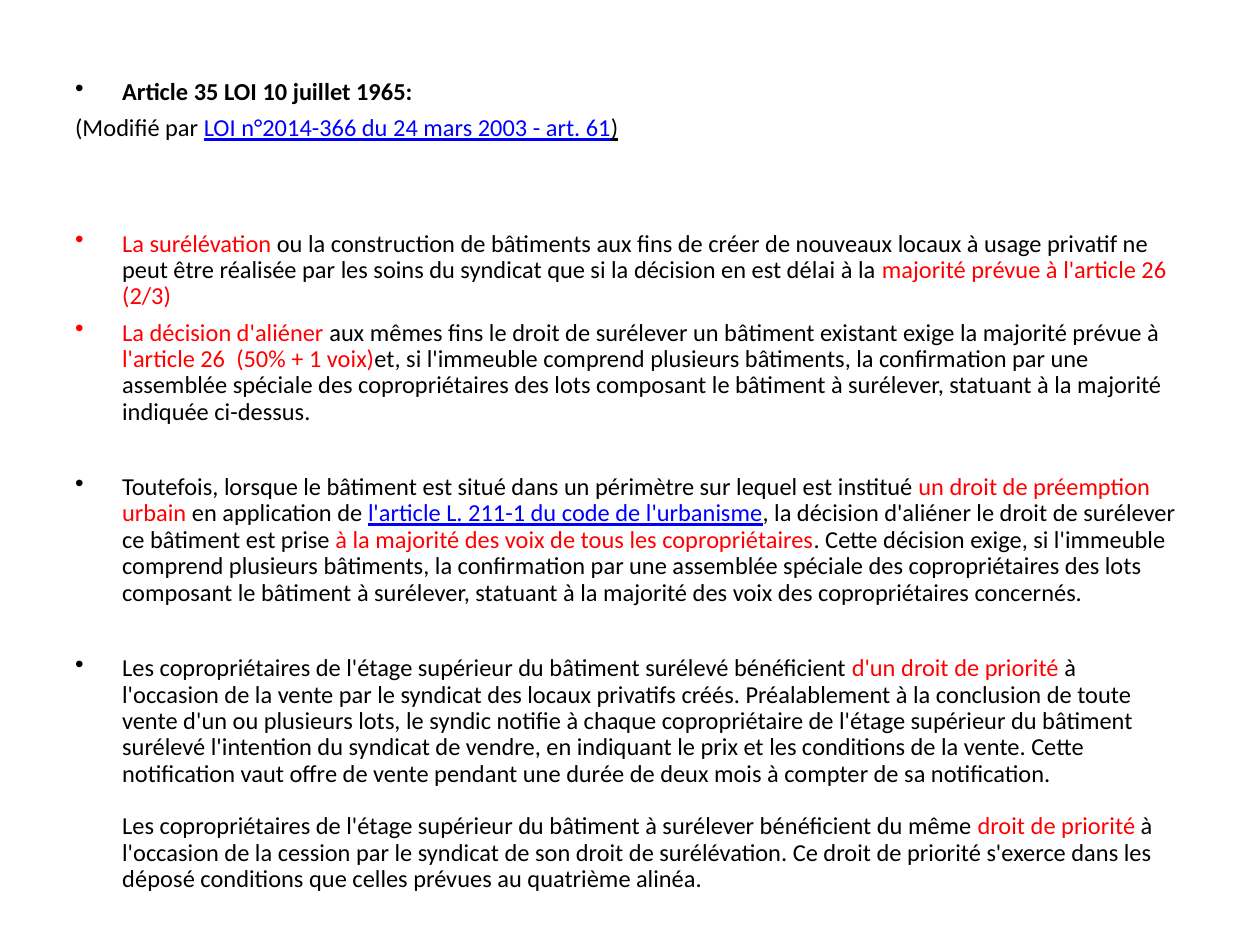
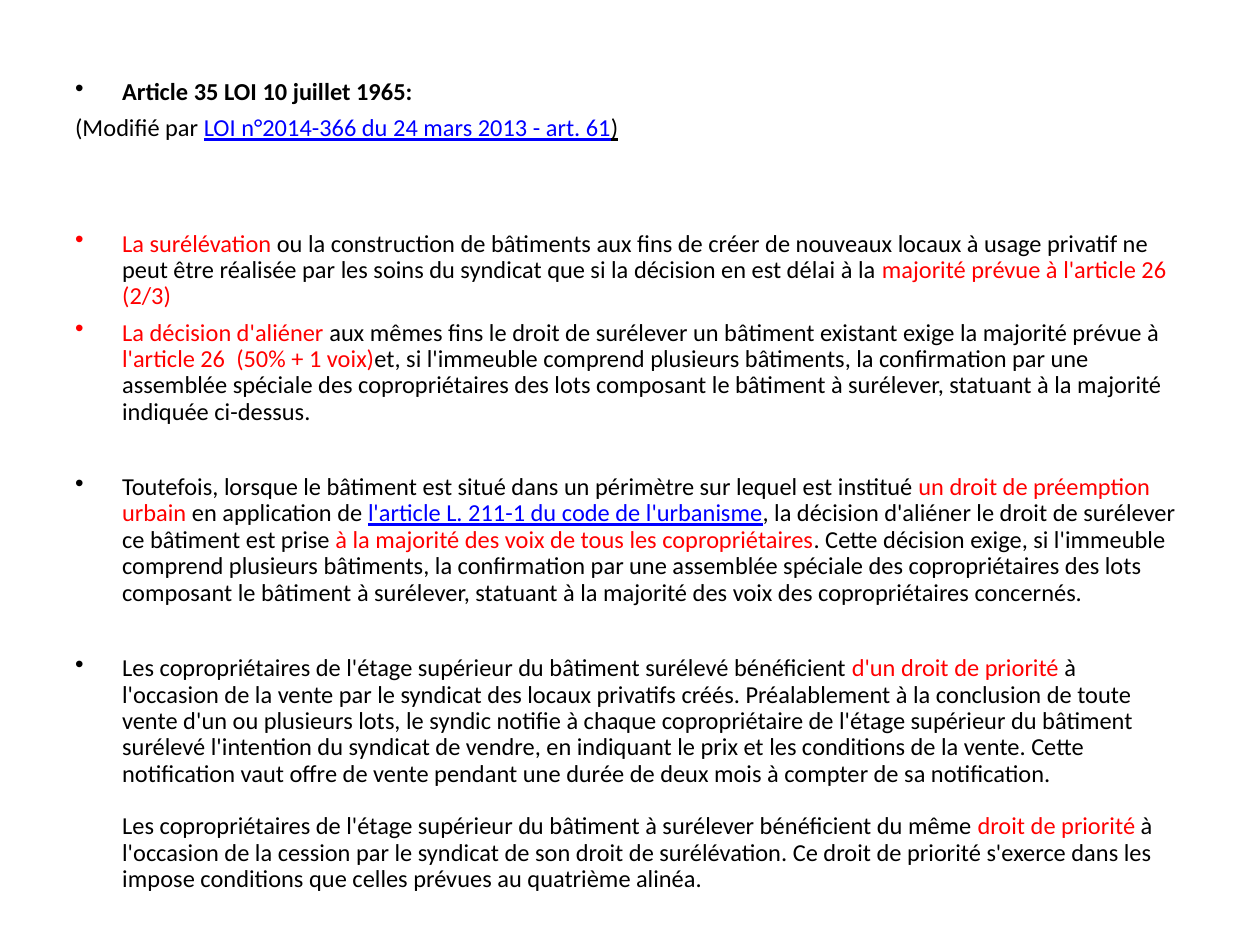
2003: 2003 -> 2013
déposé: déposé -> impose
